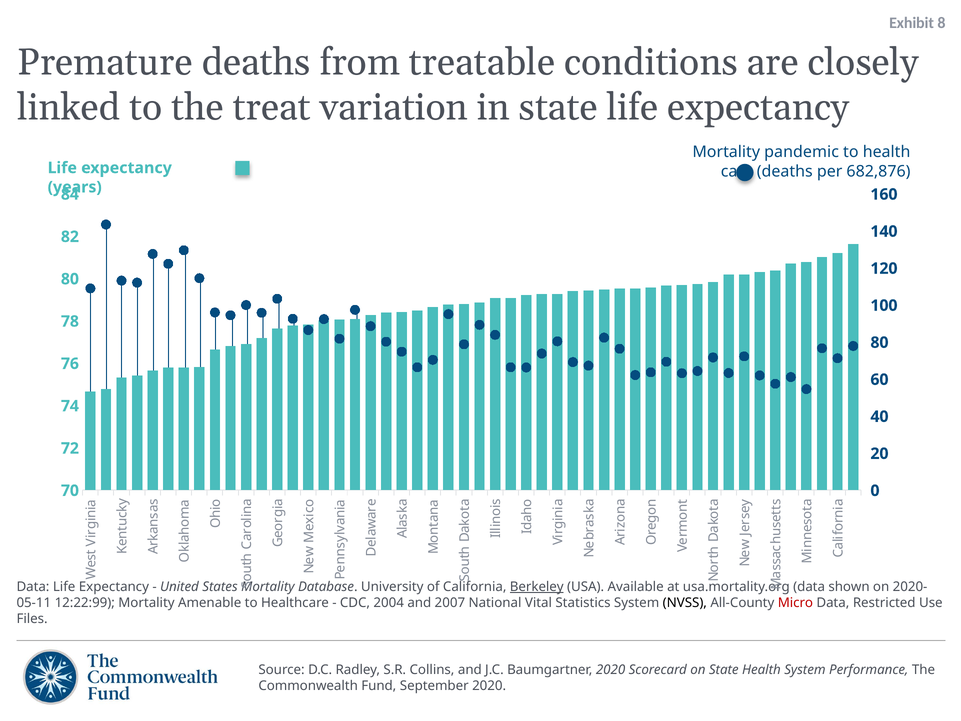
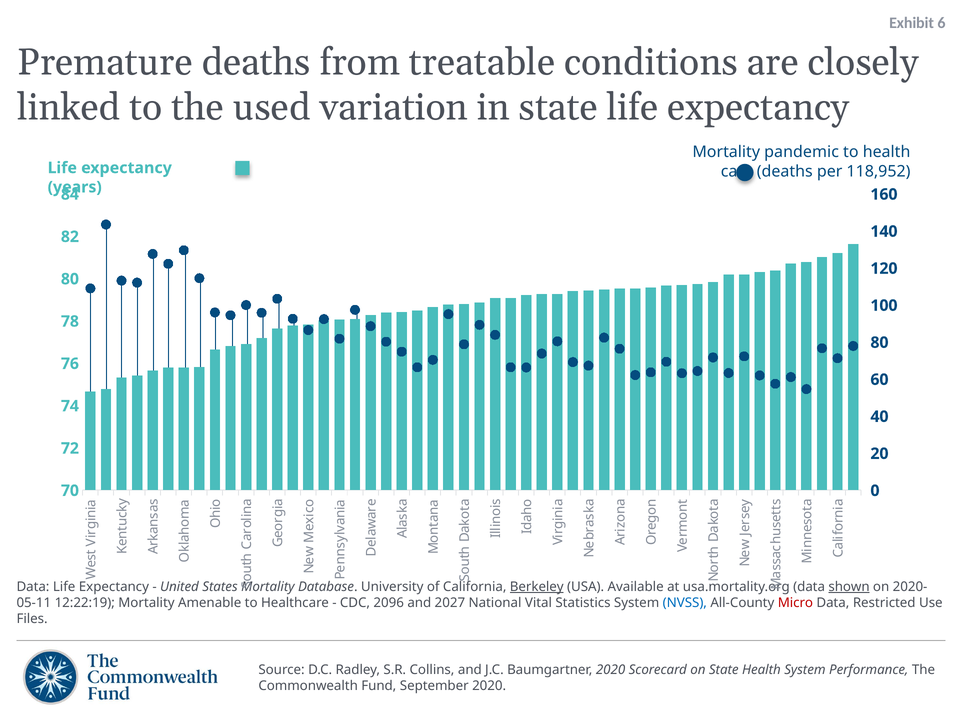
8: 8 -> 6
treat: treat -> used
682,876: 682,876 -> 118,952
shown underline: none -> present
12:22:99: 12:22:99 -> 12:22:19
2004: 2004 -> 2096
2007: 2007 -> 2027
NVSS colour: black -> blue
